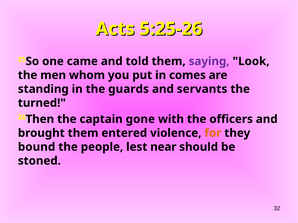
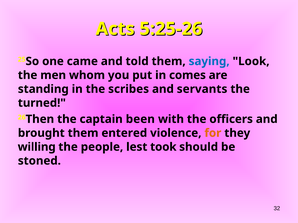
saying colour: purple -> blue
guards: guards -> scribes
gone: gone -> been
bound: bound -> willing
near: near -> took
